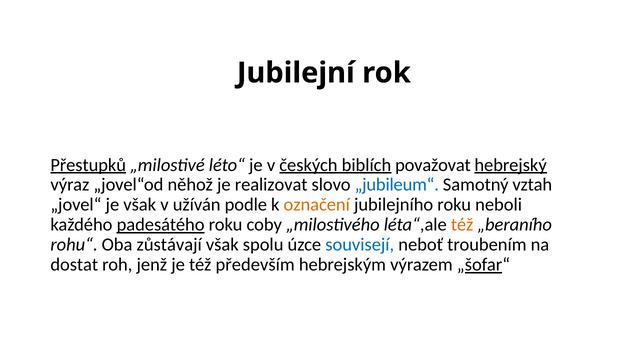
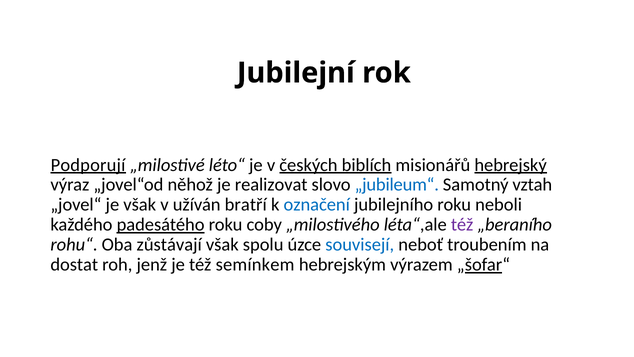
Přestupků: Přestupků -> Podporují
považovat: považovat -> misionářů
podle: podle -> bratří
označení colour: orange -> blue
též at (462, 225) colour: orange -> purple
především: především -> semínkem
